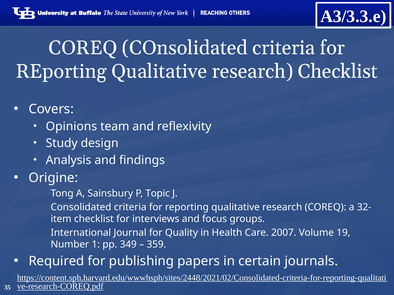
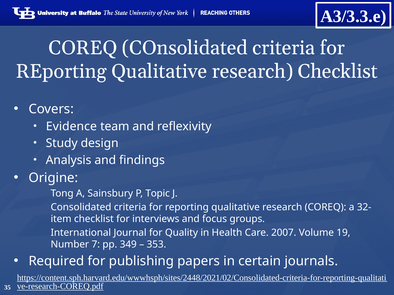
Opinions: Opinions -> Evidence
1: 1 -> 7
359: 359 -> 353
